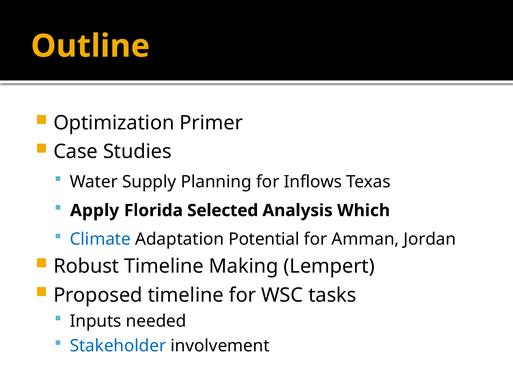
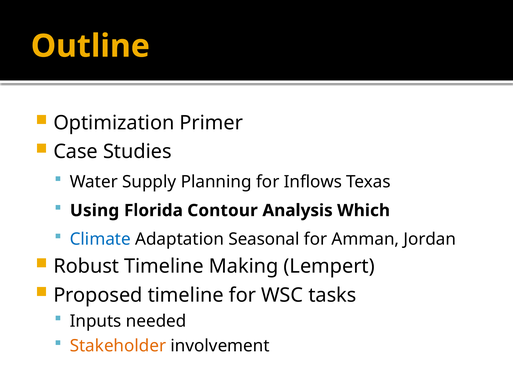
Apply: Apply -> Using
Selected: Selected -> Contour
Potential: Potential -> Seasonal
Stakeholder colour: blue -> orange
